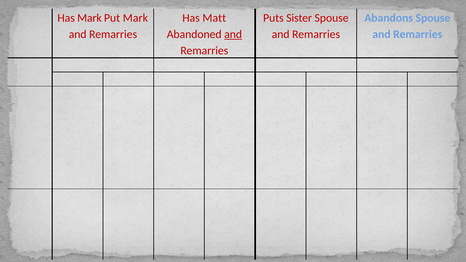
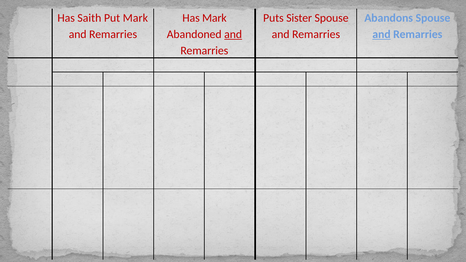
Has Mark: Mark -> Saith
Has Matt: Matt -> Mark
and at (382, 34) underline: none -> present
